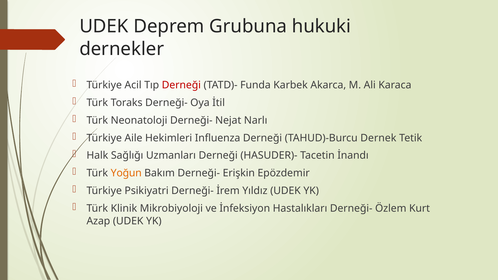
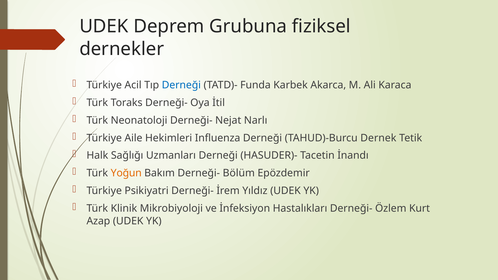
hukuki: hukuki -> fiziksel
Derneği at (181, 85) colour: red -> blue
Erişkin: Erişkin -> Bölüm
